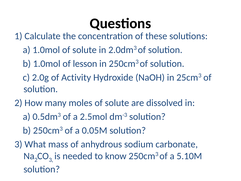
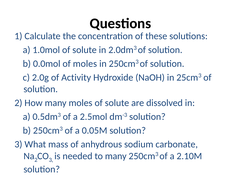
b 1.0mol: 1.0mol -> 0.0mol
of lesson: lesson -> moles
to know: know -> many
5.10M: 5.10M -> 2.10M
